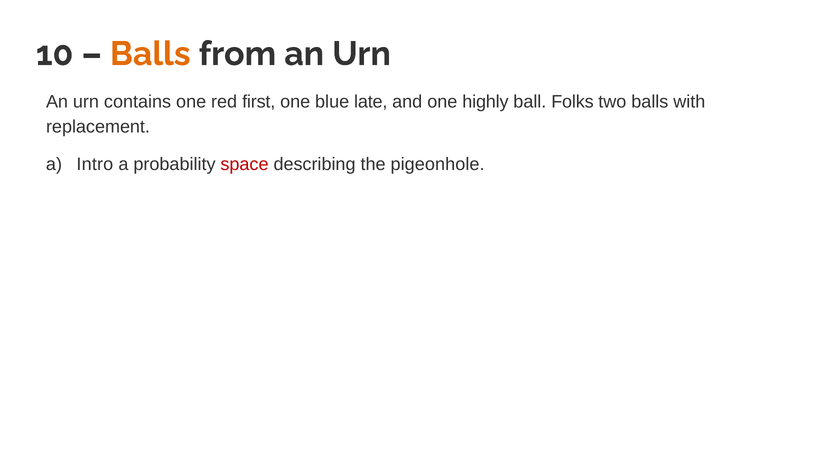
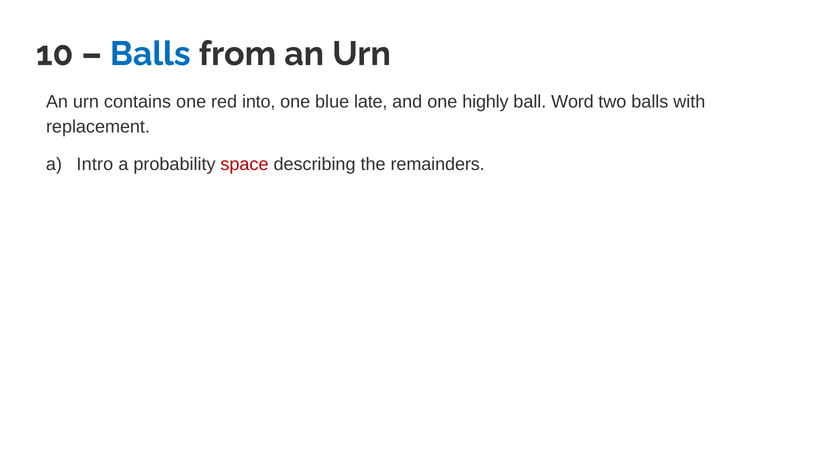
Balls at (150, 54) colour: orange -> blue
first: first -> into
Folks: Folks -> Word
pigeonhole: pigeonhole -> remainders
